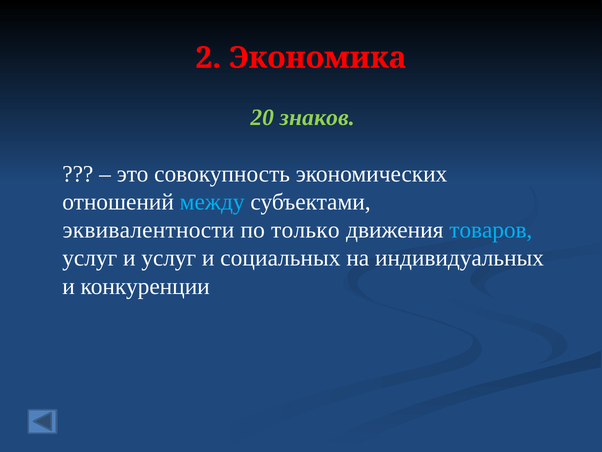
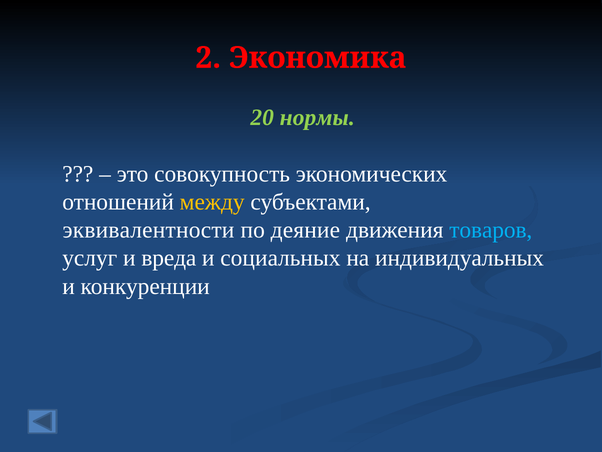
знаков: знаков -> нормы
между colour: light blue -> yellow
только: только -> деяние
и услуг: услуг -> вреда
